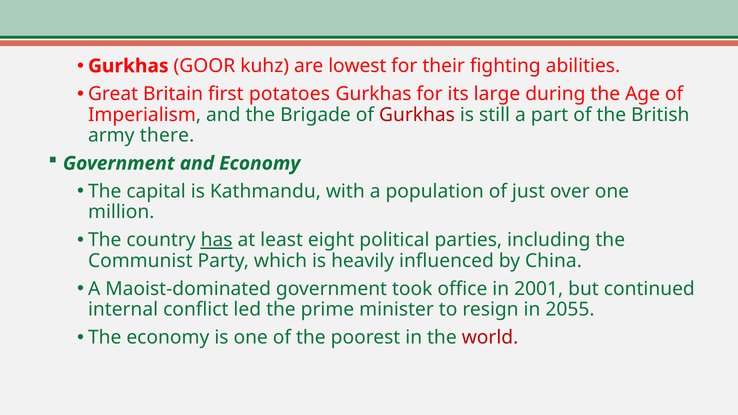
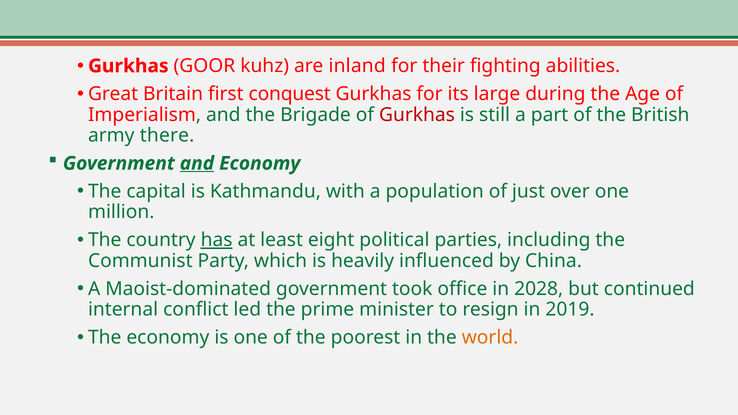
lowest: lowest -> inland
potatoes: potatoes -> conquest
and at (197, 163) underline: none -> present
2001: 2001 -> 2028
2055: 2055 -> 2019
world colour: red -> orange
